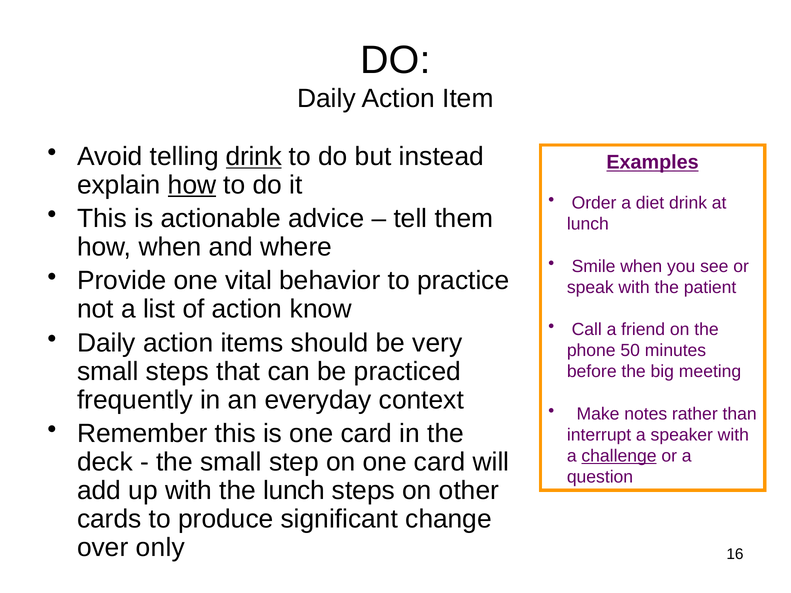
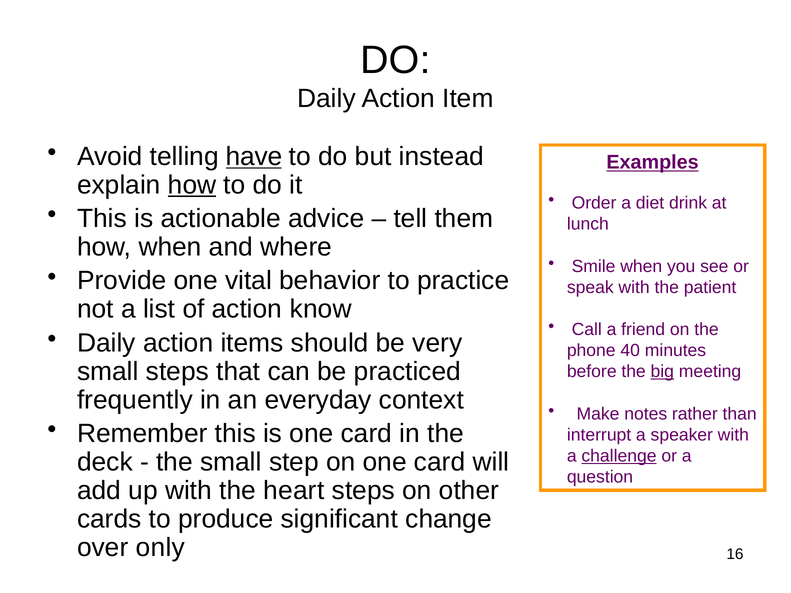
telling drink: drink -> have
50: 50 -> 40
big underline: none -> present
the lunch: lunch -> heart
